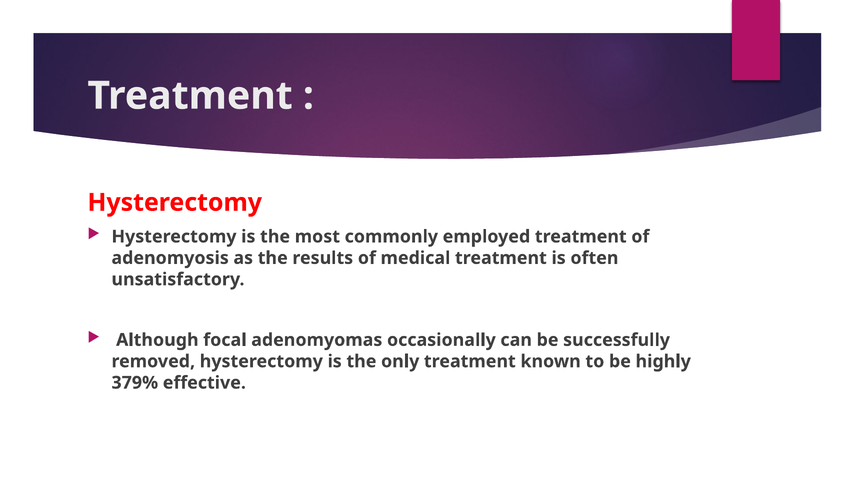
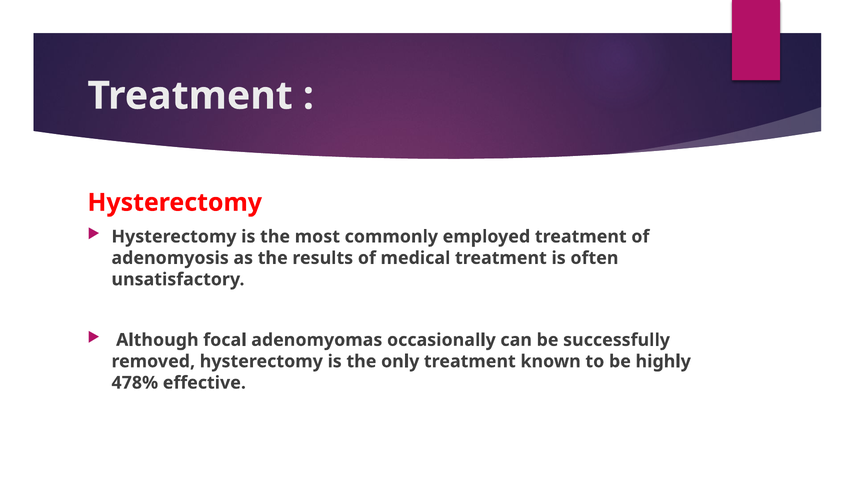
379%: 379% -> 478%
